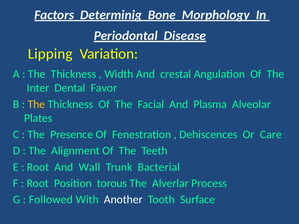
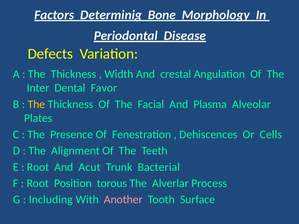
Lipping: Lipping -> Defects
Care: Care -> Cells
Wall: Wall -> Acut
Followed: Followed -> Including
Another colour: white -> pink
